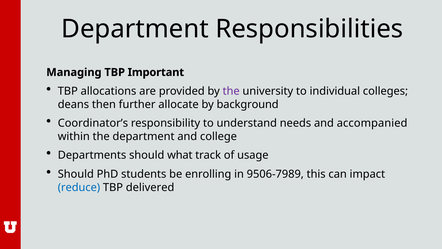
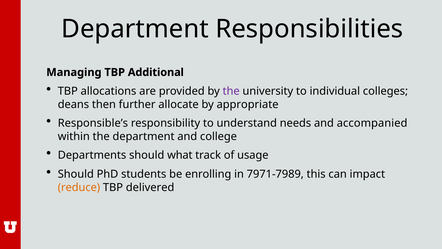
Important: Important -> Additional
background: background -> appropriate
Coordinator’s: Coordinator’s -> Responsible’s
9506-7989: 9506-7989 -> 7971-7989
reduce colour: blue -> orange
